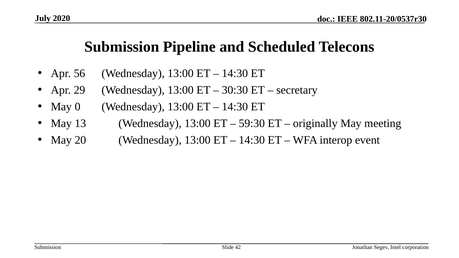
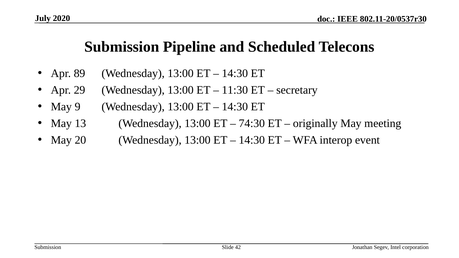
56: 56 -> 89
30:30: 30:30 -> 11:30
0: 0 -> 9
59:30: 59:30 -> 74:30
